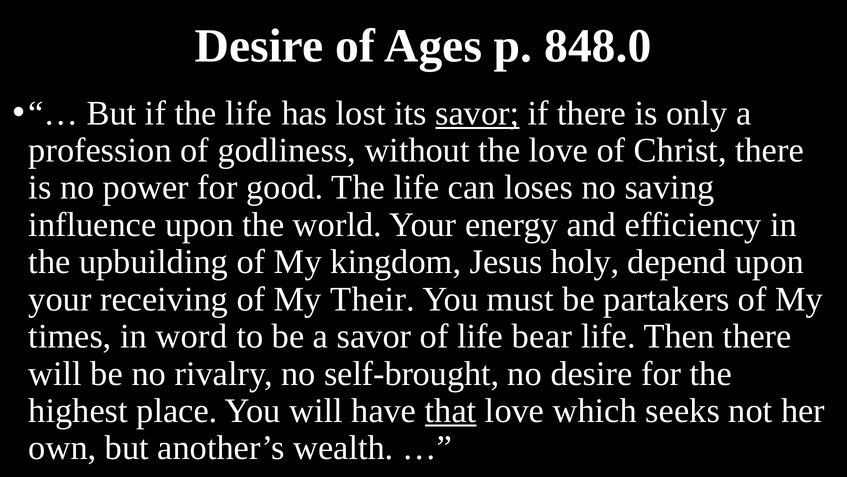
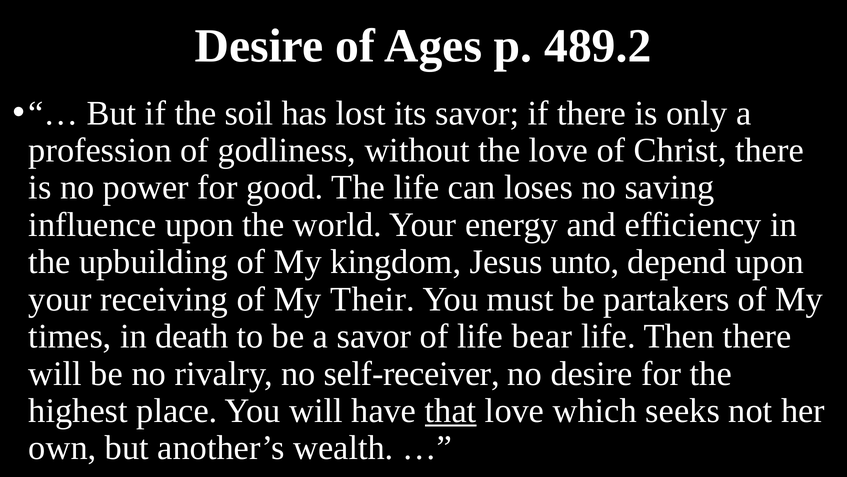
848.0: 848.0 -> 489.2
if the life: life -> soil
savor at (477, 113) underline: present -> none
holy: holy -> unto
word: word -> death
self-brought: self-brought -> self-receiver
